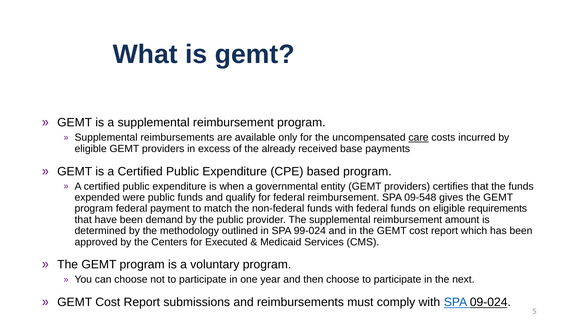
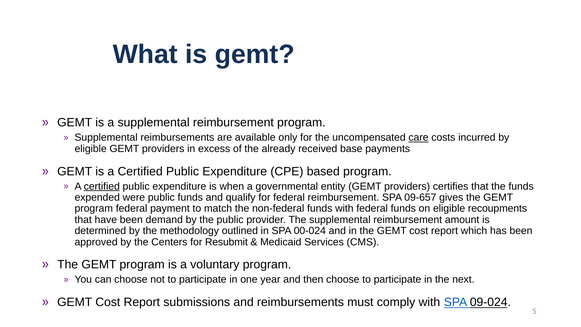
certified at (102, 186) underline: none -> present
09-548: 09-548 -> 09-657
requirements: requirements -> recoupments
99-024: 99-024 -> 00-024
Executed: Executed -> Resubmit
